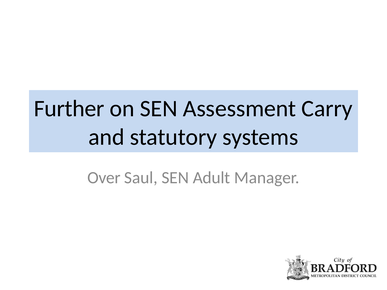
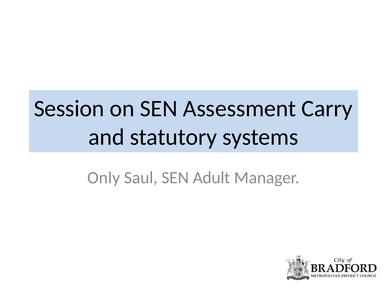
Further: Further -> Session
Over: Over -> Only
